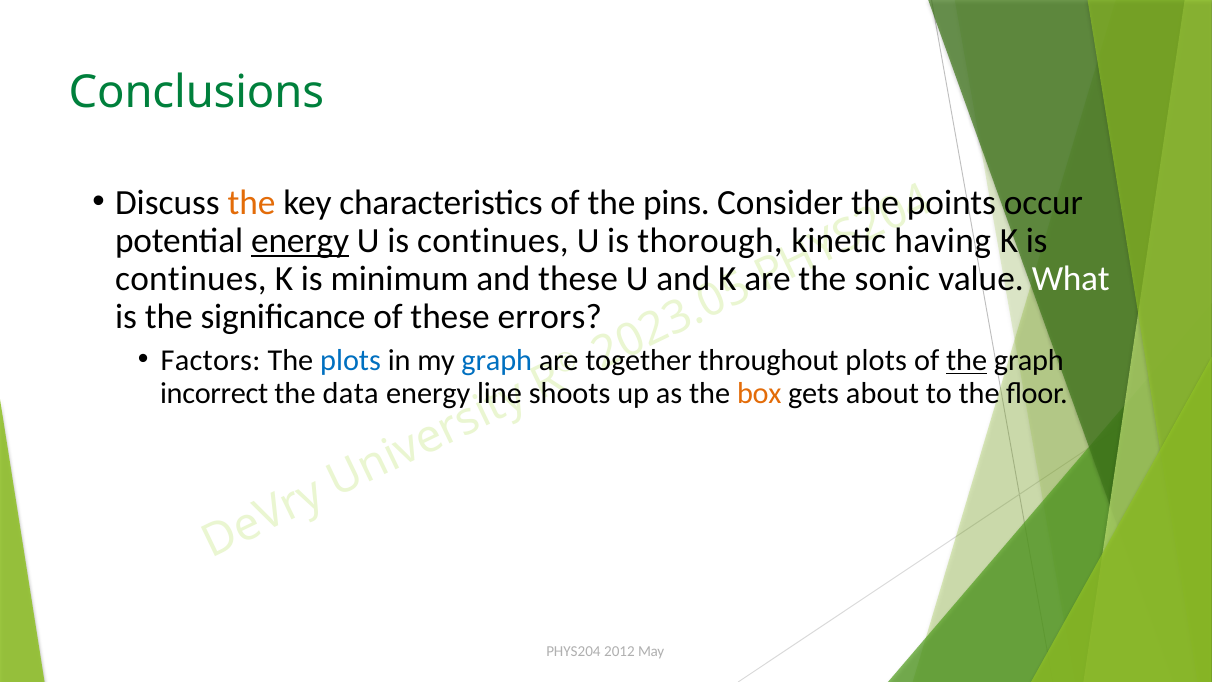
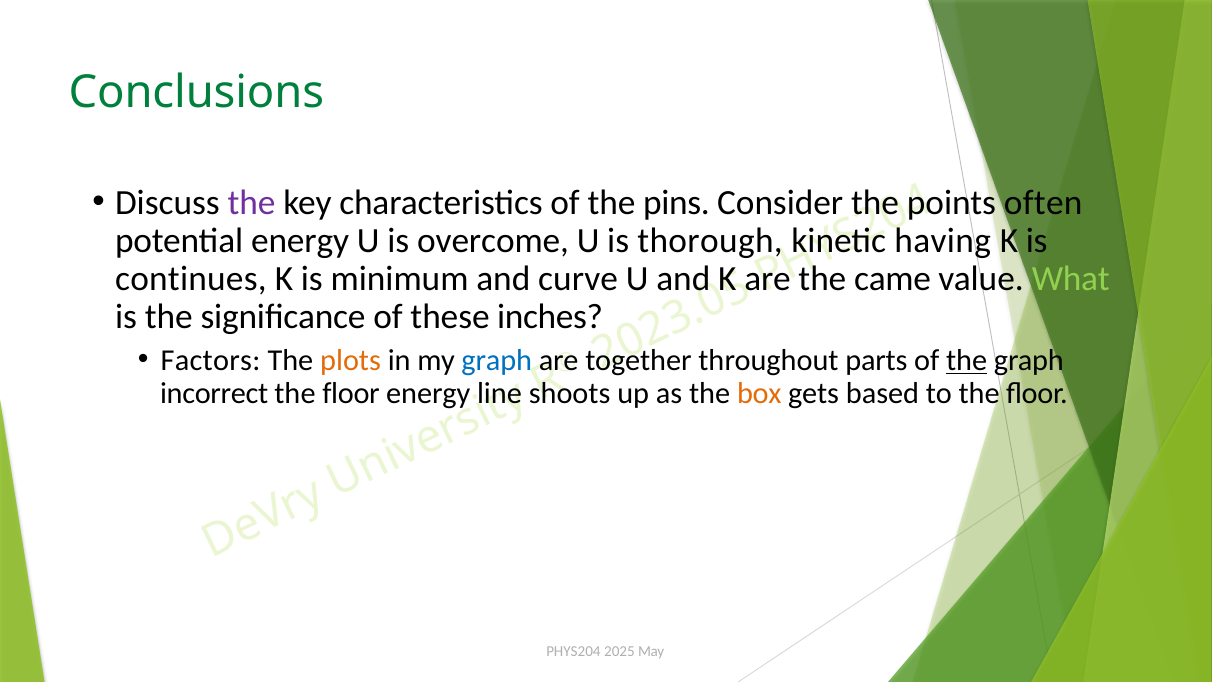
the at (252, 203) colour: orange -> purple
occur: occur -> often
energy at (300, 241) underline: present -> none
U is continues: continues -> overcome
and these: these -> curve
sonic: sonic -> came
What colour: white -> light green
errors: errors -> inches
plots at (351, 360) colour: blue -> orange
throughout plots: plots -> parts
data at (351, 393): data -> floor
about: about -> based
2012: 2012 -> 2025
